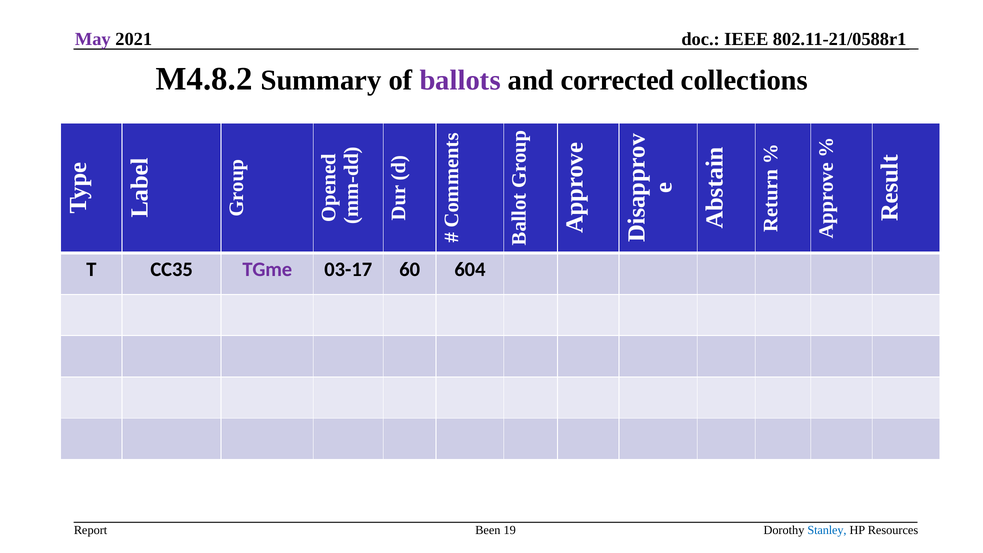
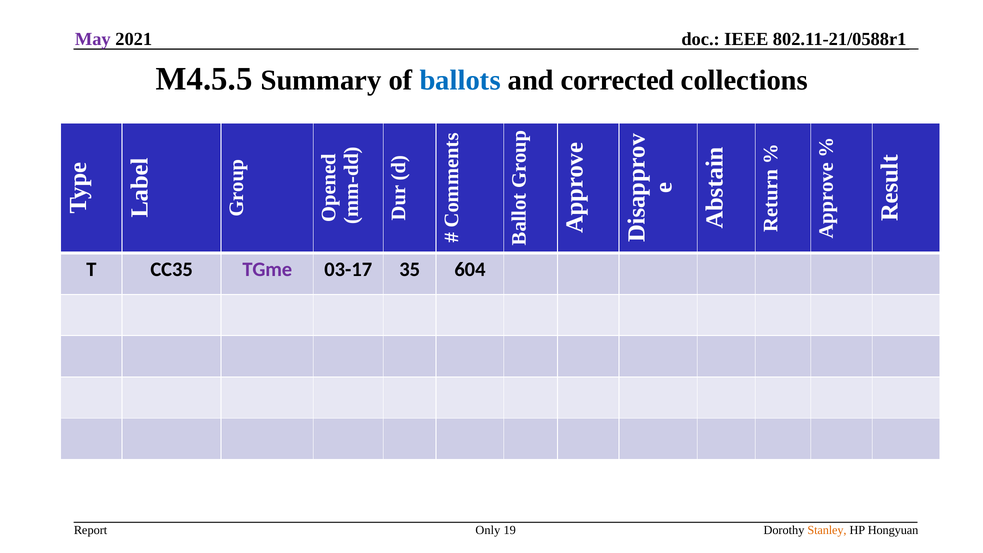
M4.8.2: M4.8.2 -> M4.5.5
ballots colour: purple -> blue
60: 60 -> 35
Been: Been -> Only
Stanley colour: blue -> orange
Resources: Resources -> Hongyuan
